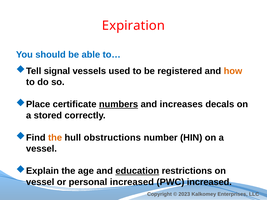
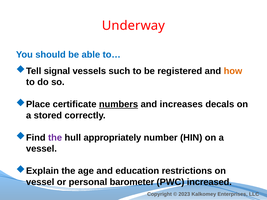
Expiration: Expiration -> Underway
used: used -> such
the at (55, 138) colour: orange -> purple
obstructions: obstructions -> appropriately
education underline: present -> none
personal increased: increased -> barometer
